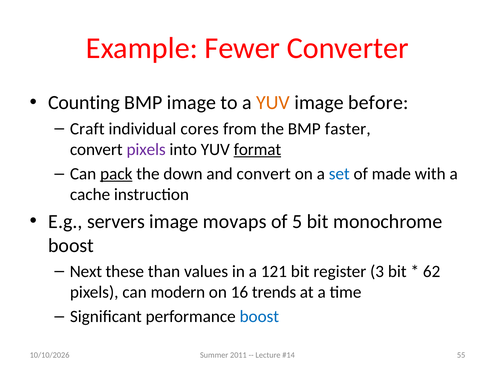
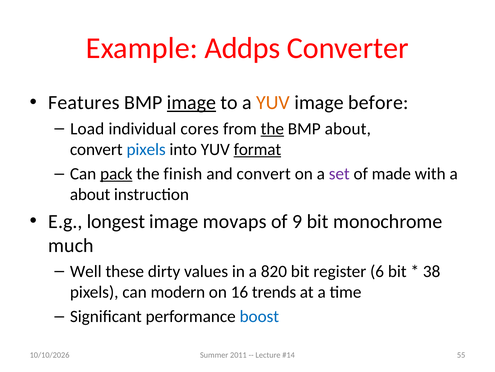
Fewer: Fewer -> Addps
Counting: Counting -> Features
image at (191, 102) underline: none -> present
Craft: Craft -> Load
the at (272, 128) underline: none -> present
BMP faster: faster -> about
pixels at (146, 149) colour: purple -> blue
down: down -> finish
set colour: blue -> purple
cache at (90, 194): cache -> about
servers: servers -> longest
5: 5 -> 9
boost at (71, 245): boost -> much
Next: Next -> Well
than: than -> dirty
121: 121 -> 820
3: 3 -> 6
62: 62 -> 38
